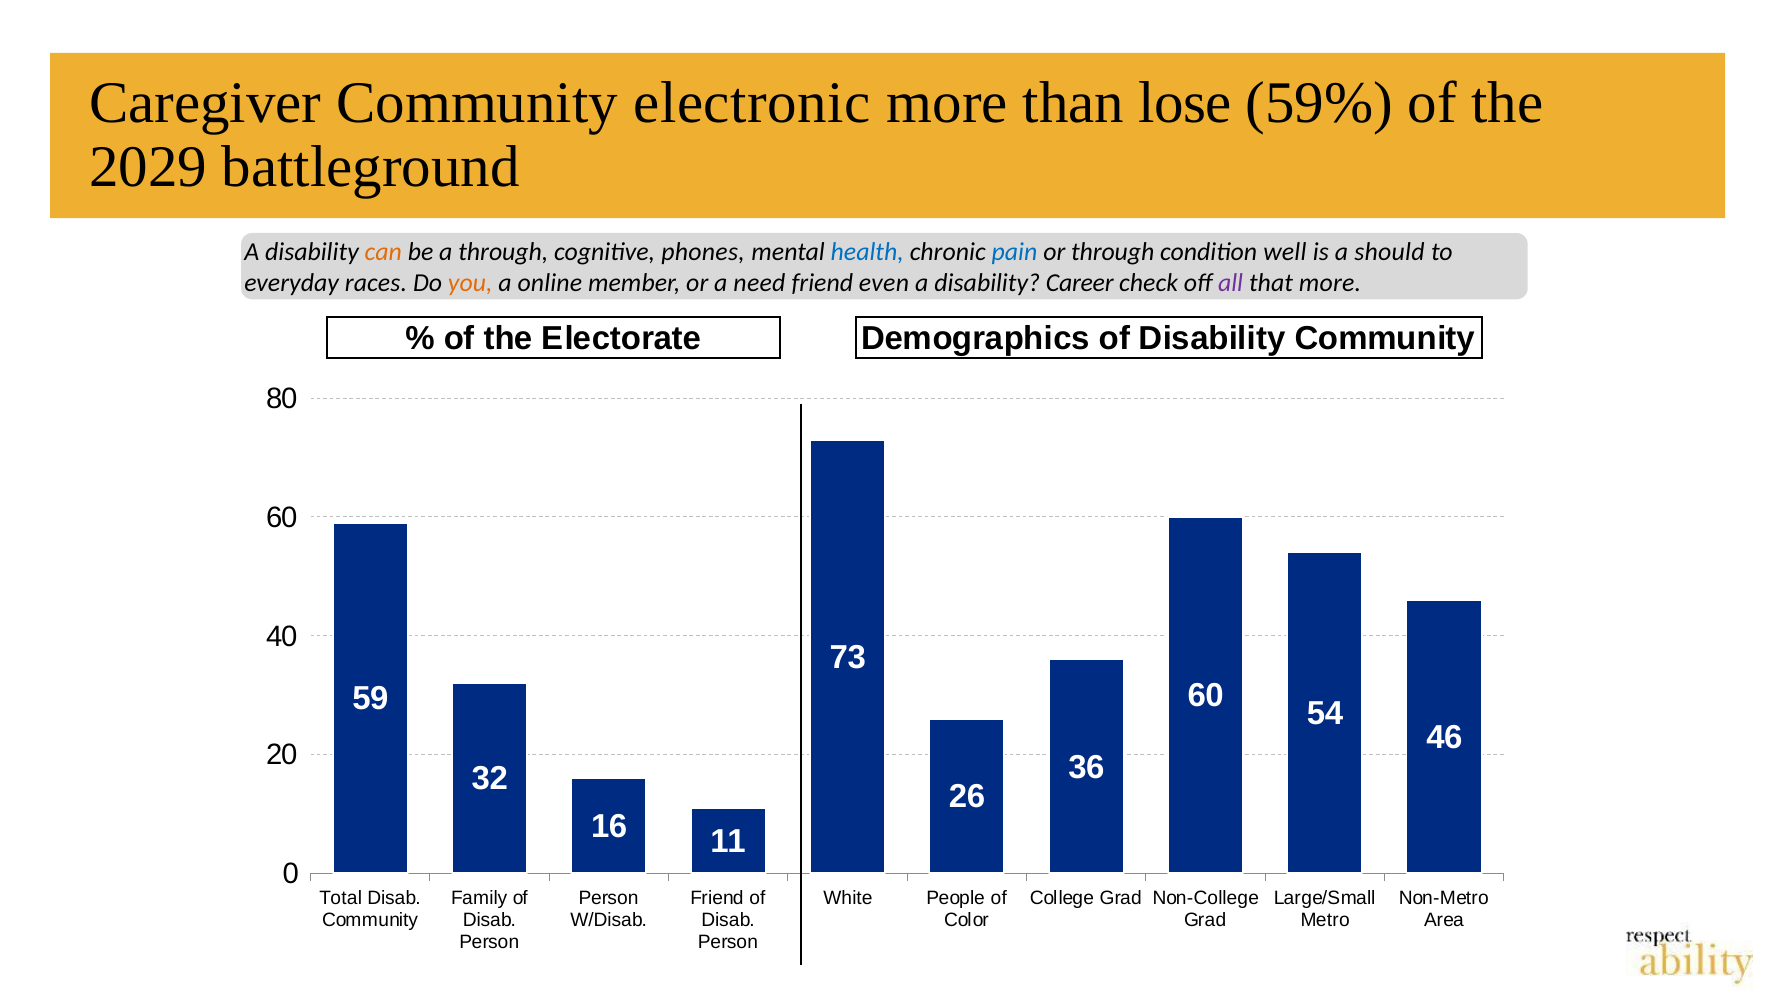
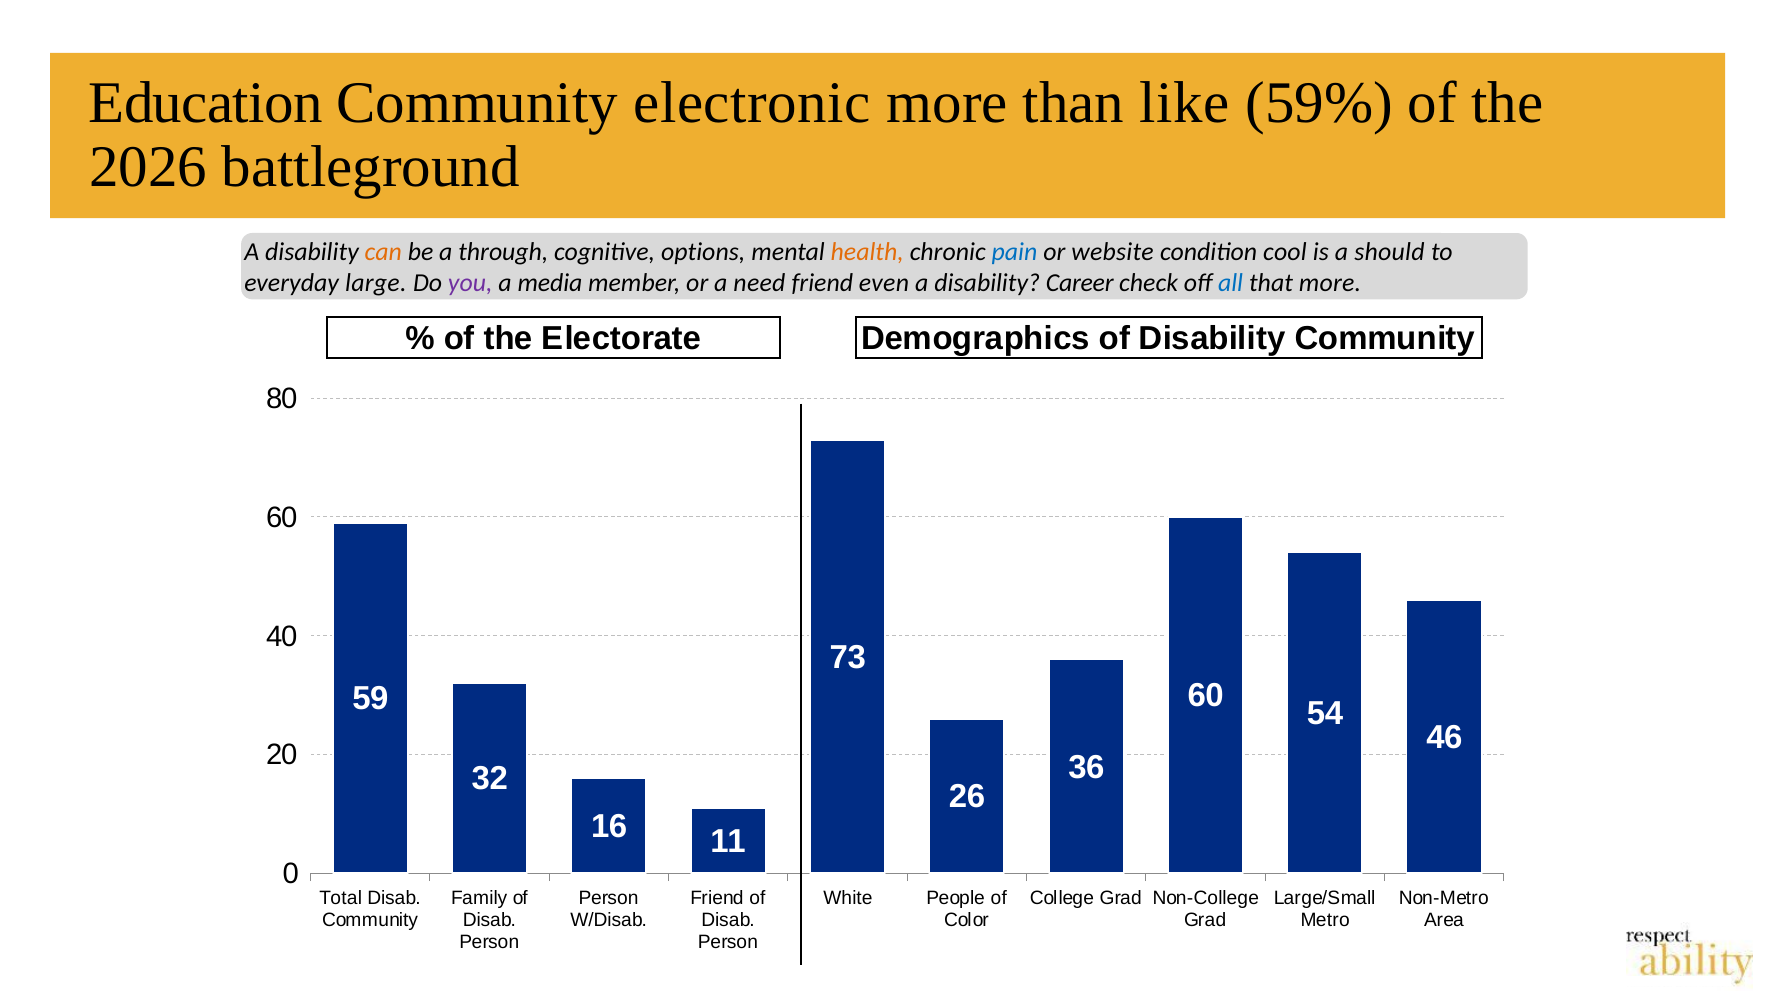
Caregiver: Caregiver -> Education
lose: lose -> like
2029: 2029 -> 2026
phones: phones -> options
health colour: blue -> orange
or through: through -> website
well: well -> cool
races: races -> large
you colour: orange -> purple
online: online -> media
all colour: purple -> blue
